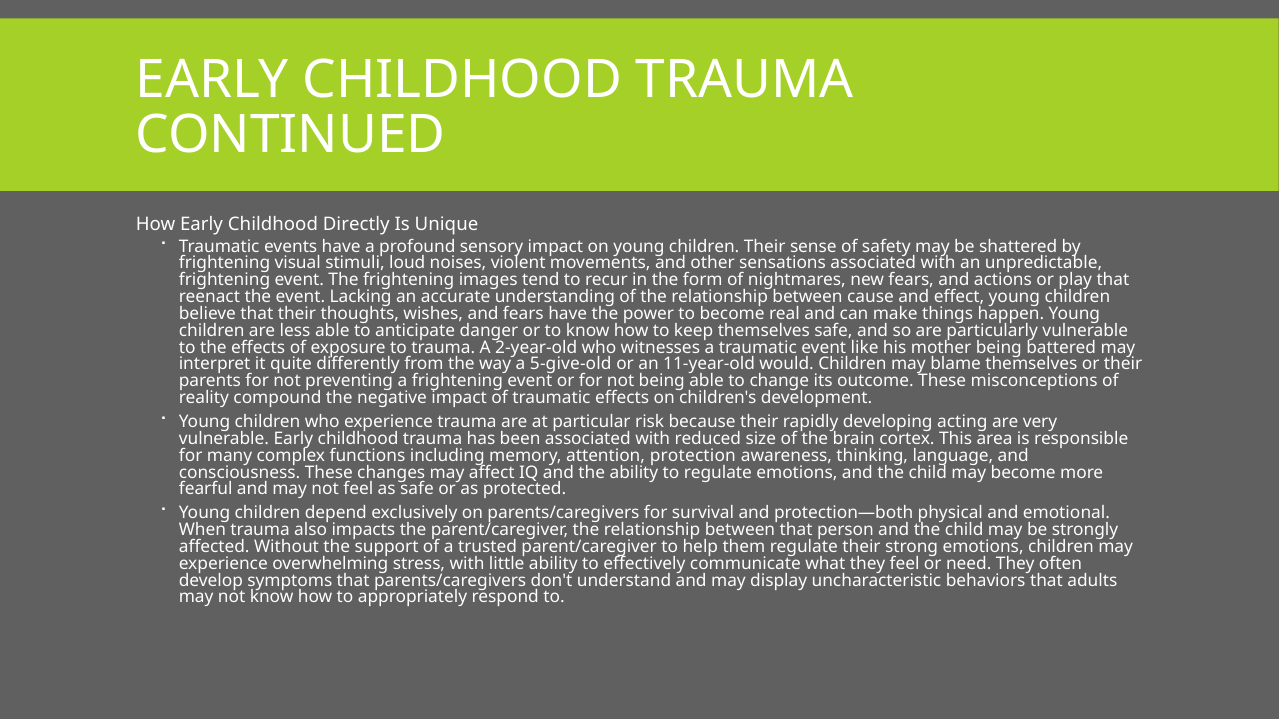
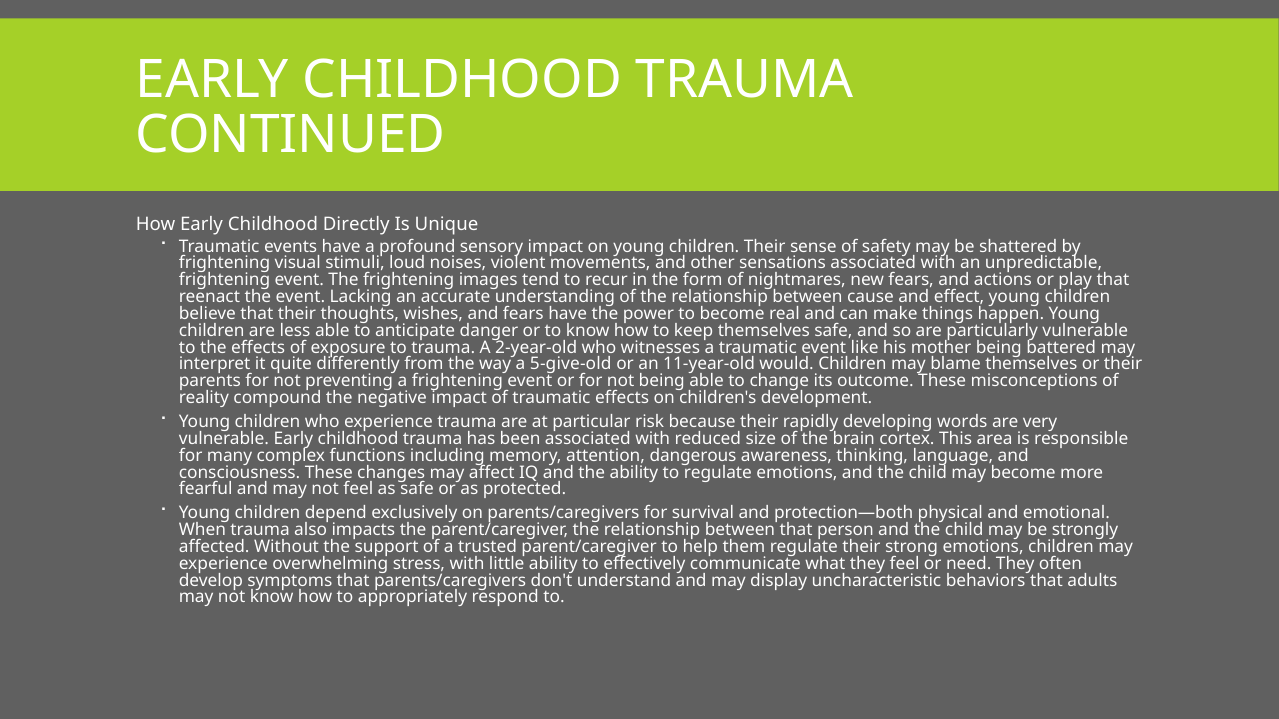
acting: acting -> words
protection: protection -> dangerous
